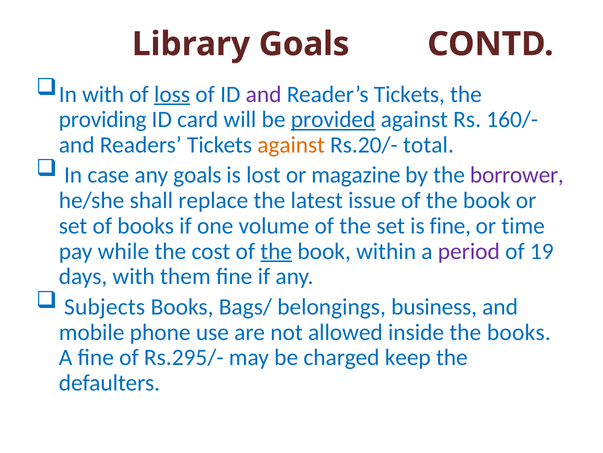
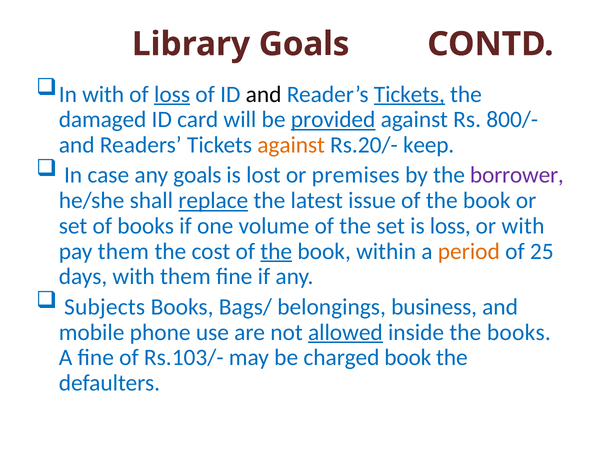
and at (264, 94) colour: purple -> black
Tickets at (409, 94) underline: none -> present
providing: providing -> damaged
160/-: 160/- -> 800/-
total: total -> keep
magazine: magazine -> premises
replace underline: none -> present
is fine: fine -> loss
or time: time -> with
pay while: while -> them
period colour: purple -> orange
19: 19 -> 25
allowed underline: none -> present
Rs.295/-: Rs.295/- -> Rs.103/-
charged keep: keep -> book
